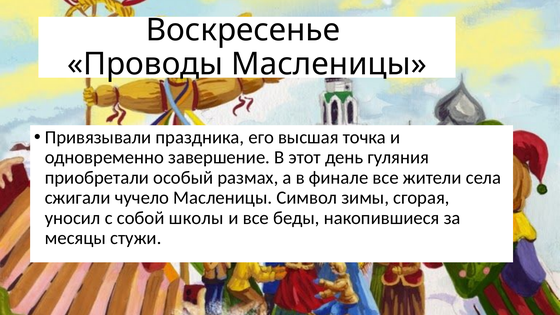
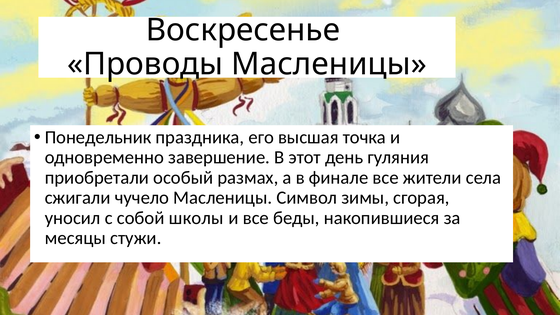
Привязывали: Привязывали -> Понедельник
